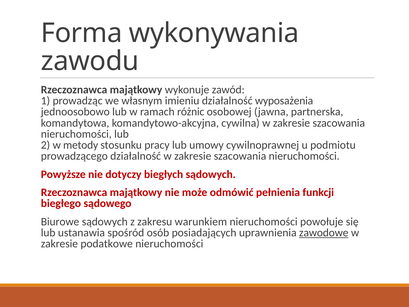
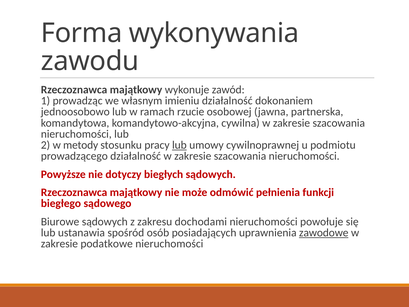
wyposażenia: wyposażenia -> dokonaniem
różnic: różnic -> rzucie
lub at (179, 145) underline: none -> present
warunkiem: warunkiem -> dochodami
